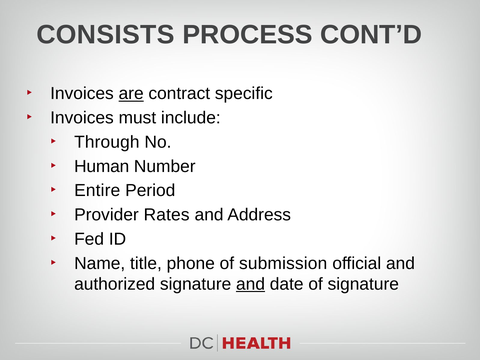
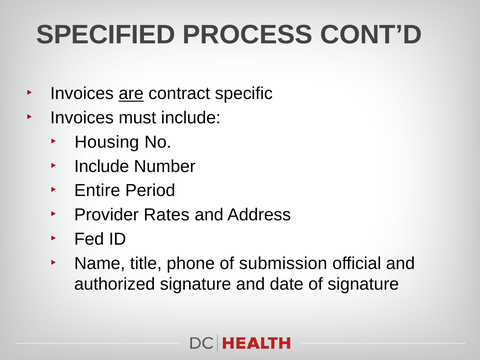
CONSISTS: CONSISTS -> SPECIFIED
Through: Through -> Housing
Human at (102, 166): Human -> Include
and at (251, 284) underline: present -> none
